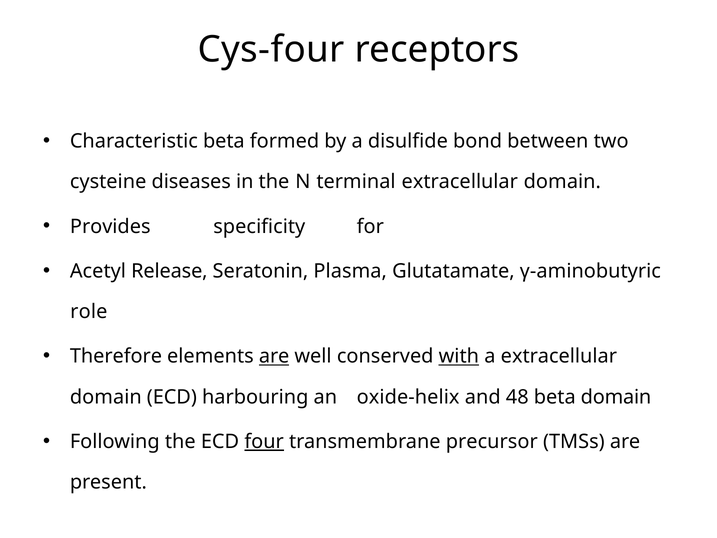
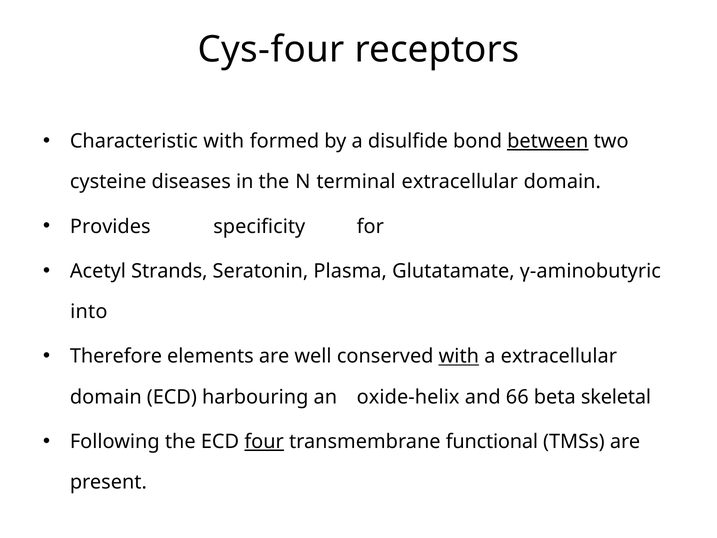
Characteristic beta: beta -> with
between underline: none -> present
Release: Release -> Strands
role: role -> into
are at (274, 356) underline: present -> none
48: 48 -> 66
beta domain: domain -> skeletal
precursor: precursor -> functional
